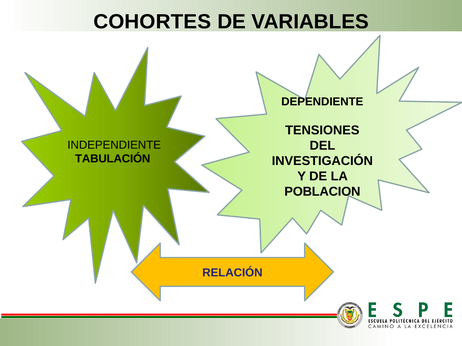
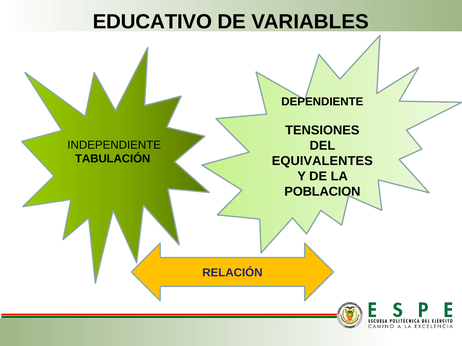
COHORTES: COHORTES -> EDUCATIVO
INVESTIGACIÓN: INVESTIGACIÓN -> EQUIVALENTES
